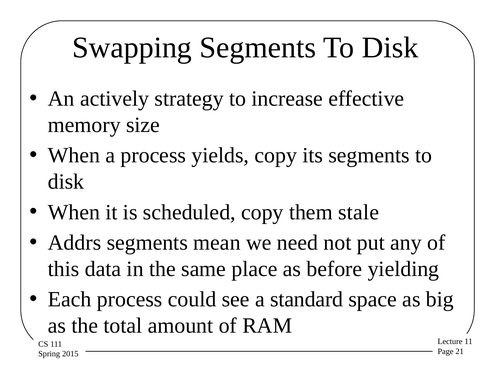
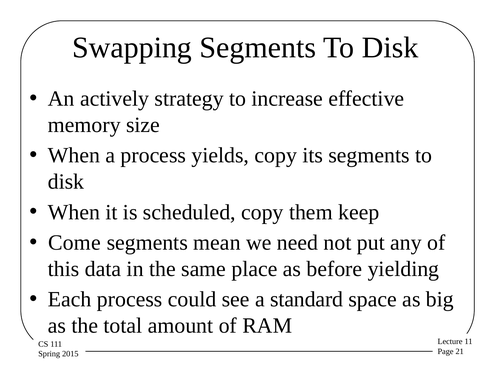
stale: stale -> keep
Addrs: Addrs -> Come
